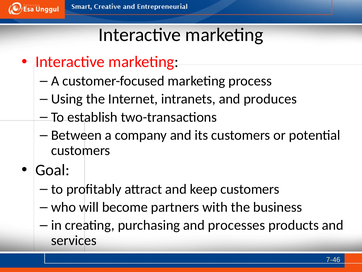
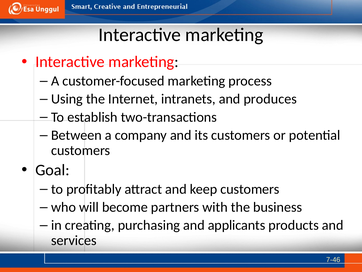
processes: processes -> applicants
